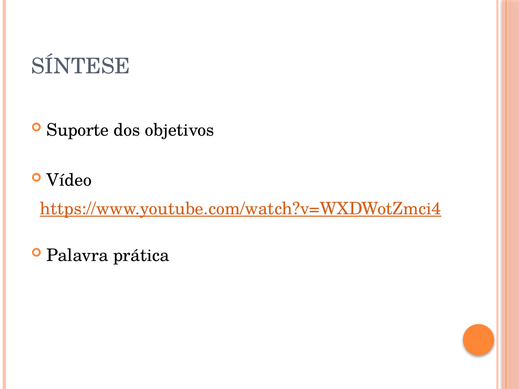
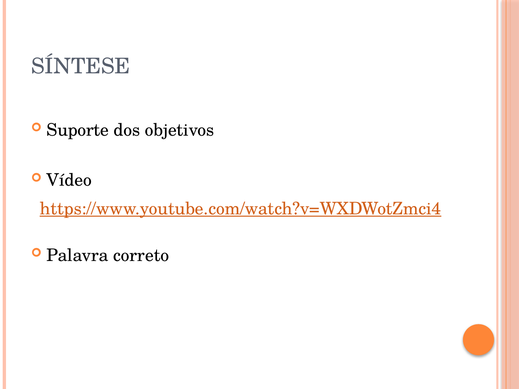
prática: prática -> correto
